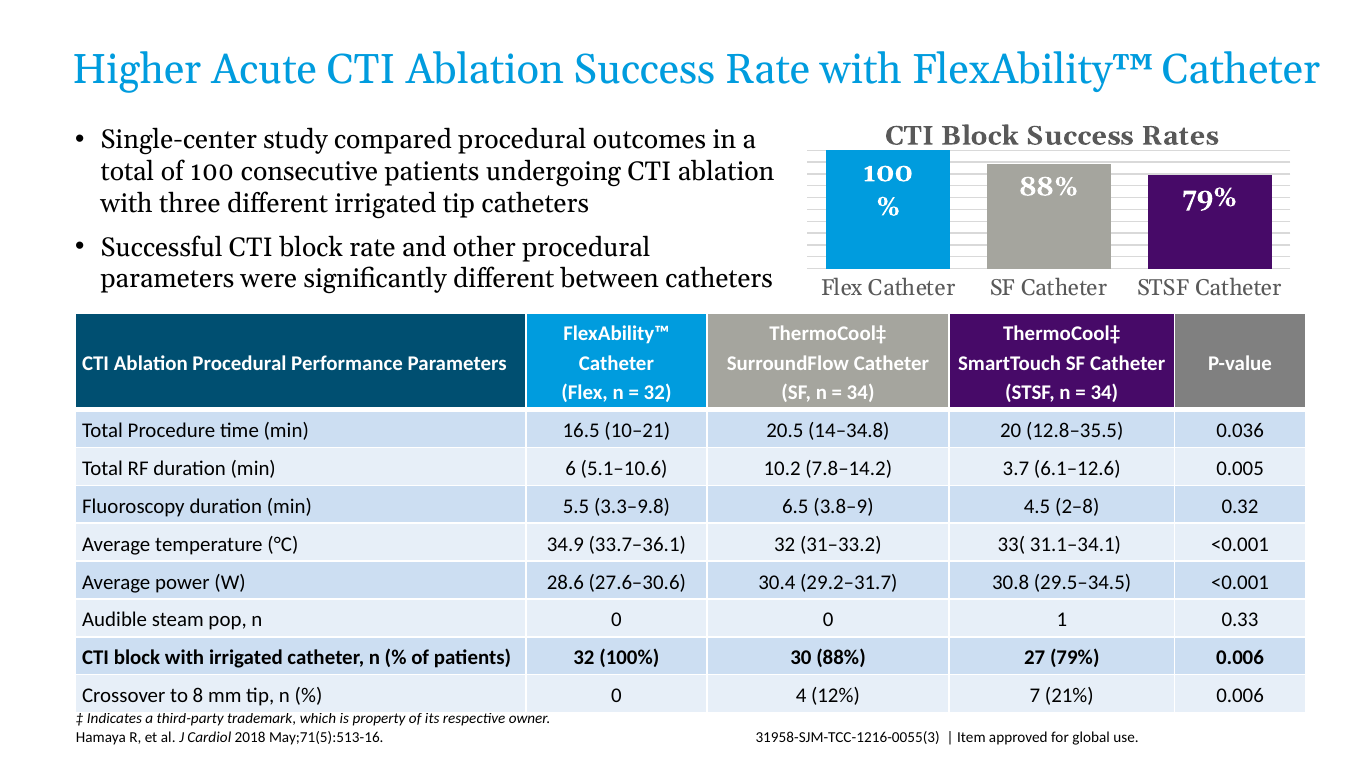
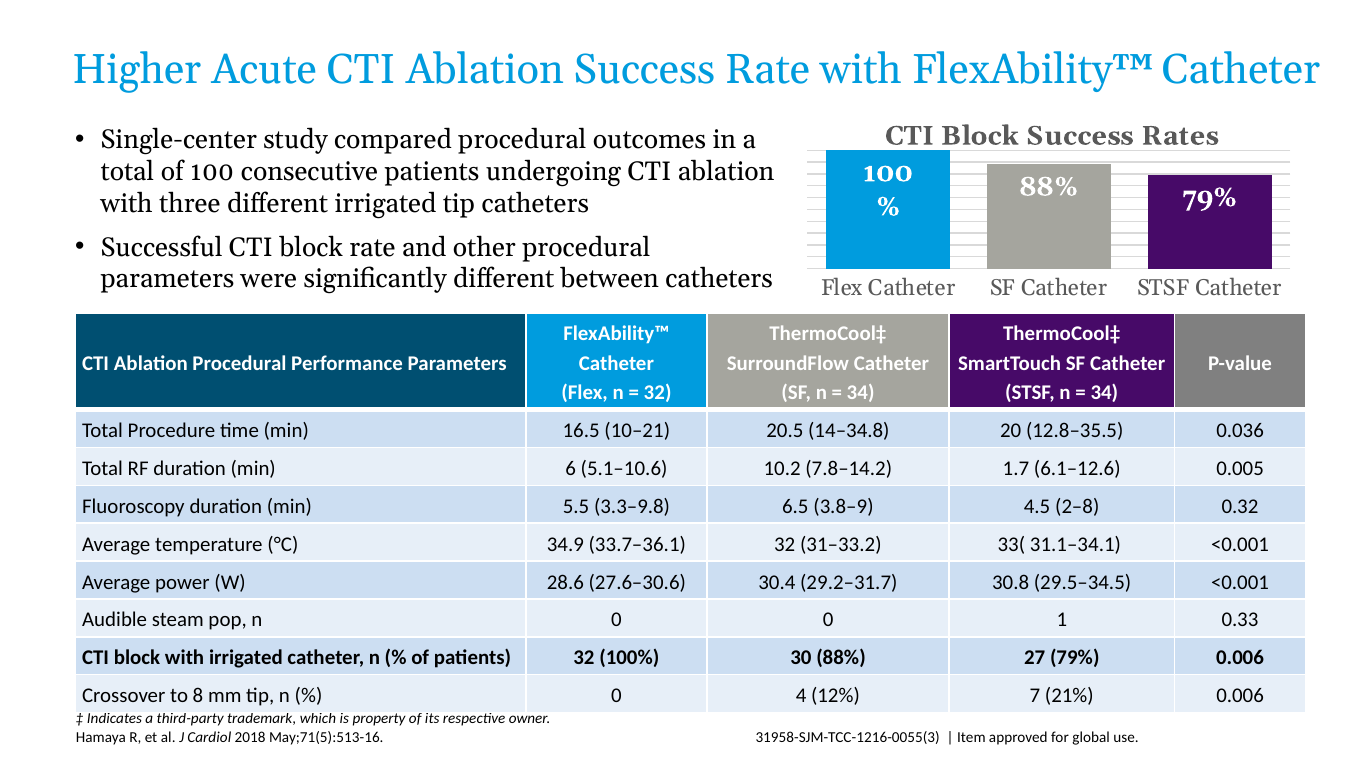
3.7: 3.7 -> 1.7
